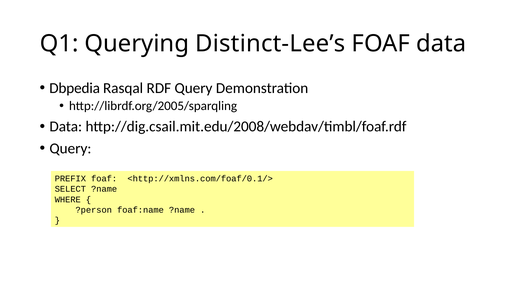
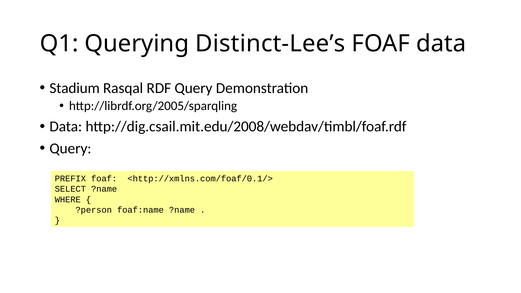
Dbpedia: Dbpedia -> Stadium
